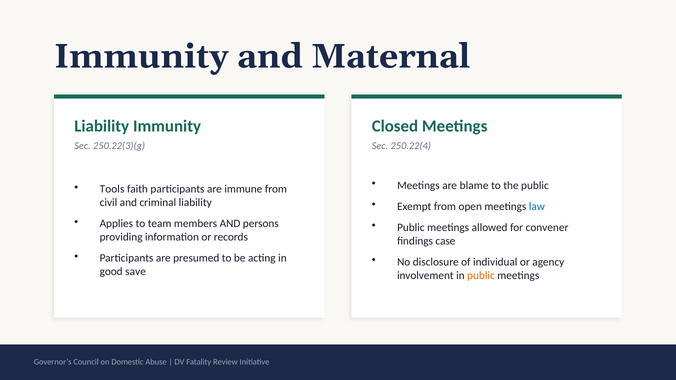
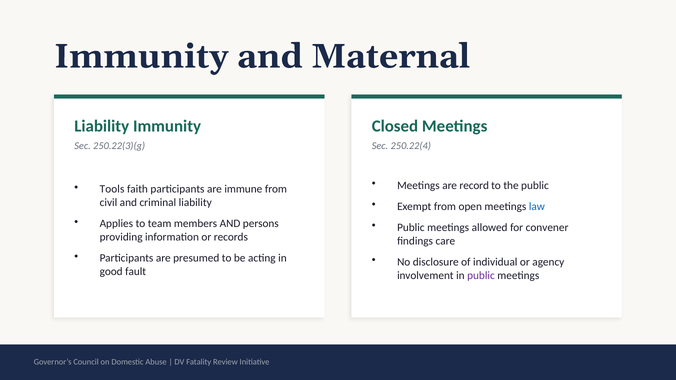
blame: blame -> record
case: case -> care
save: save -> fault
public at (481, 276) colour: orange -> purple
